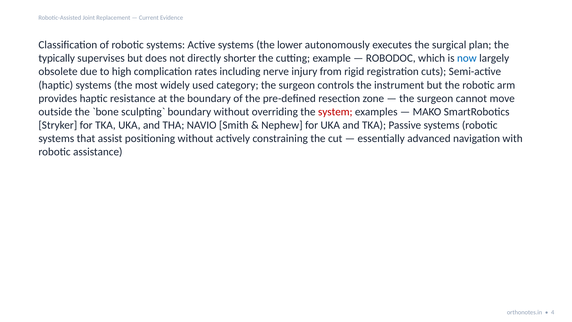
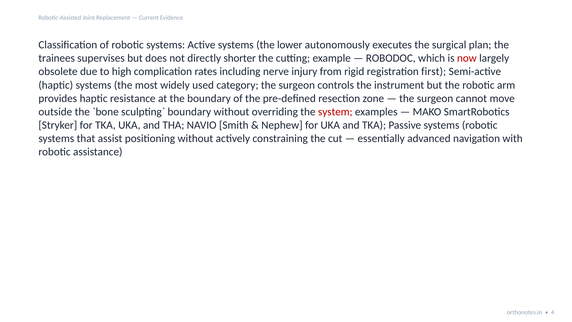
typically: typically -> trainees
now colour: blue -> red
cuts: cuts -> first
